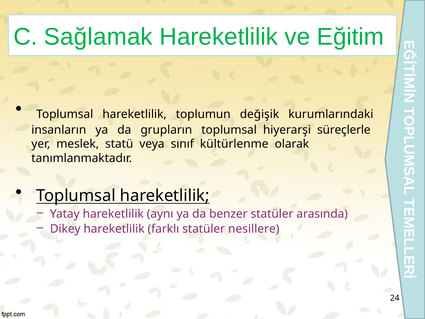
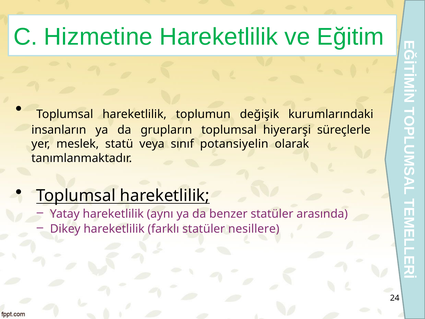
Sağlamak: Sağlamak -> Hizmetine
kültürlenme: kültürlenme -> potansiyelin
